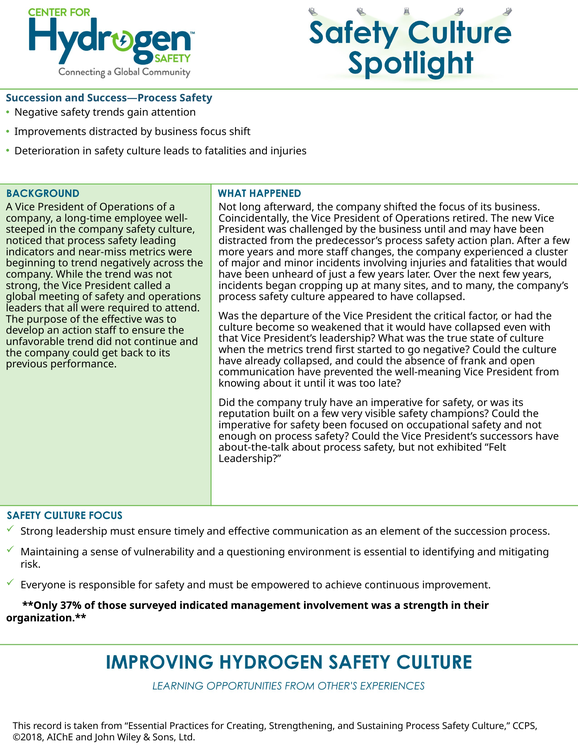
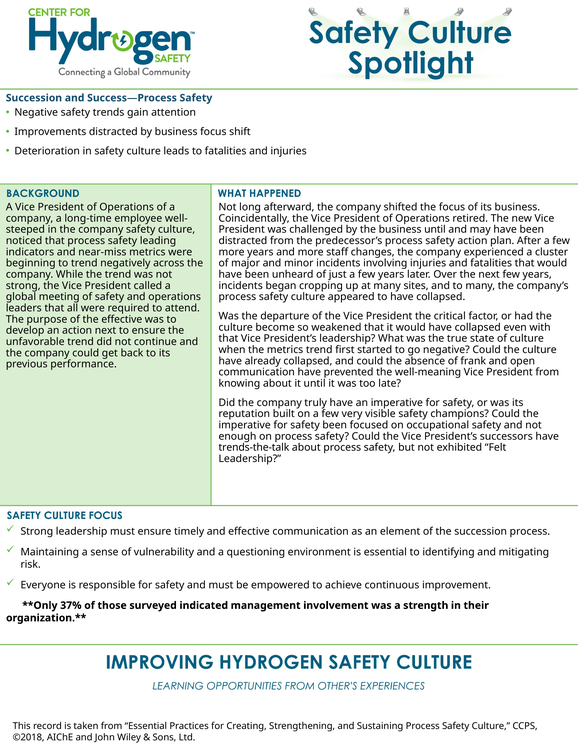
action staff: staff -> next
about-the-talk: about-the-talk -> trends-the-talk
